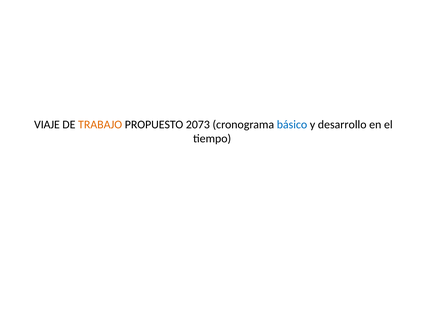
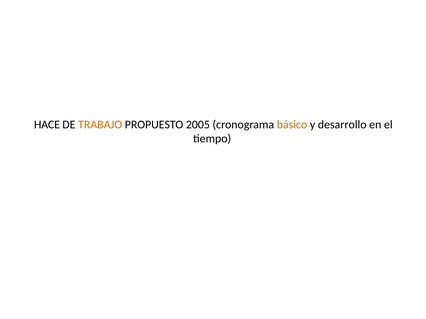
VIAJE: VIAJE -> HACE
2073: 2073 -> 2005
básico colour: blue -> orange
